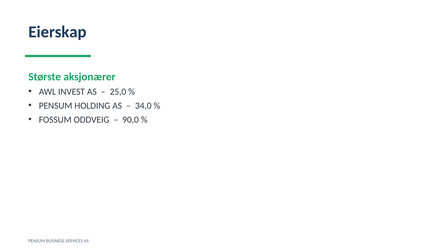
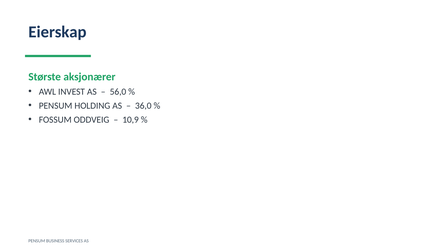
25,0: 25,0 -> 56,0
34,0: 34,0 -> 36,0
90,0: 90,0 -> 10,9
